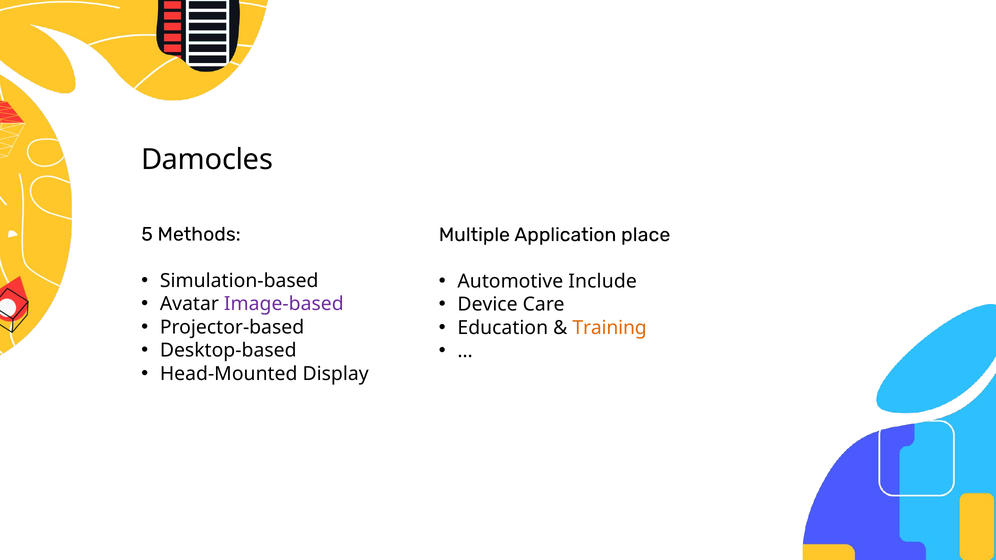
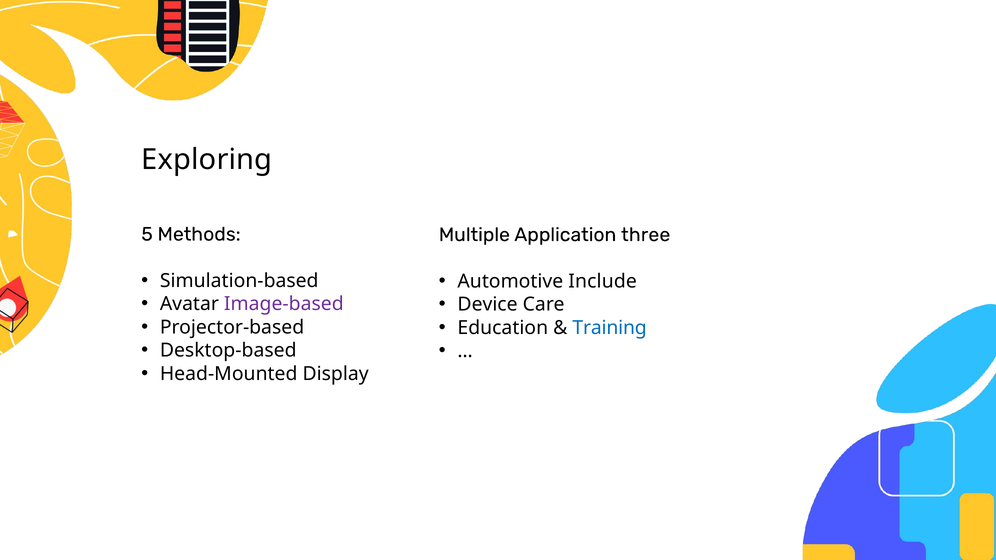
Damocles: Damocles -> Exploring
place: place -> three
Training colour: orange -> blue
